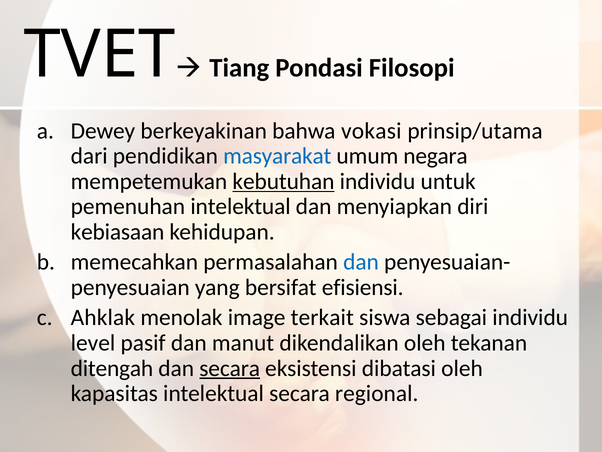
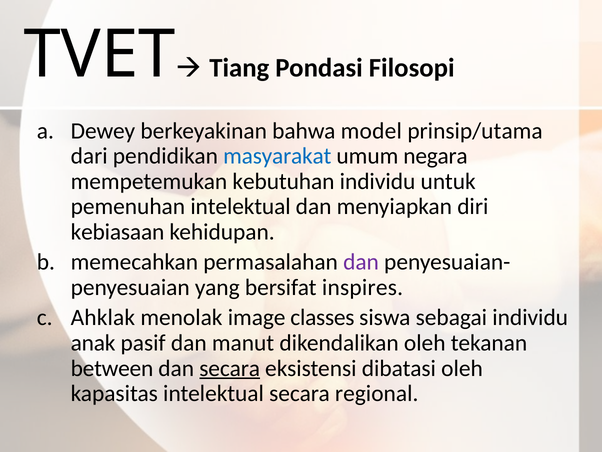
vokasi: vokasi -> model
kebutuhan underline: present -> none
dan at (361, 262) colour: blue -> purple
efisiensi: efisiensi -> inspires
terkait: terkait -> classes
level: level -> anak
ditengah: ditengah -> between
